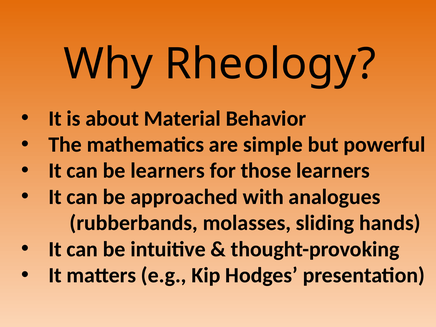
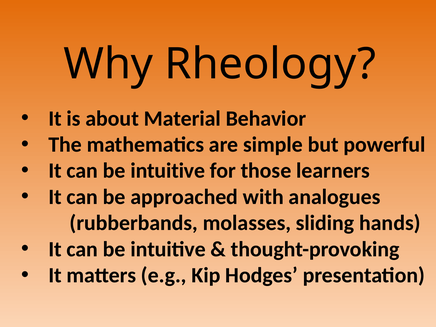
learners at (168, 171): learners -> intuitive
